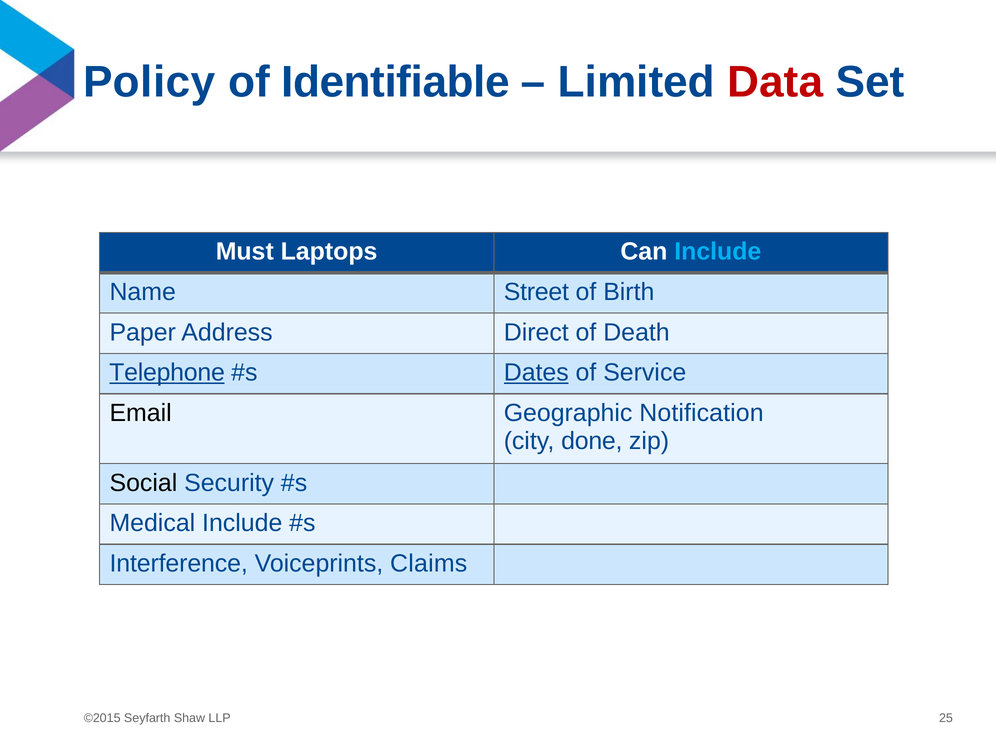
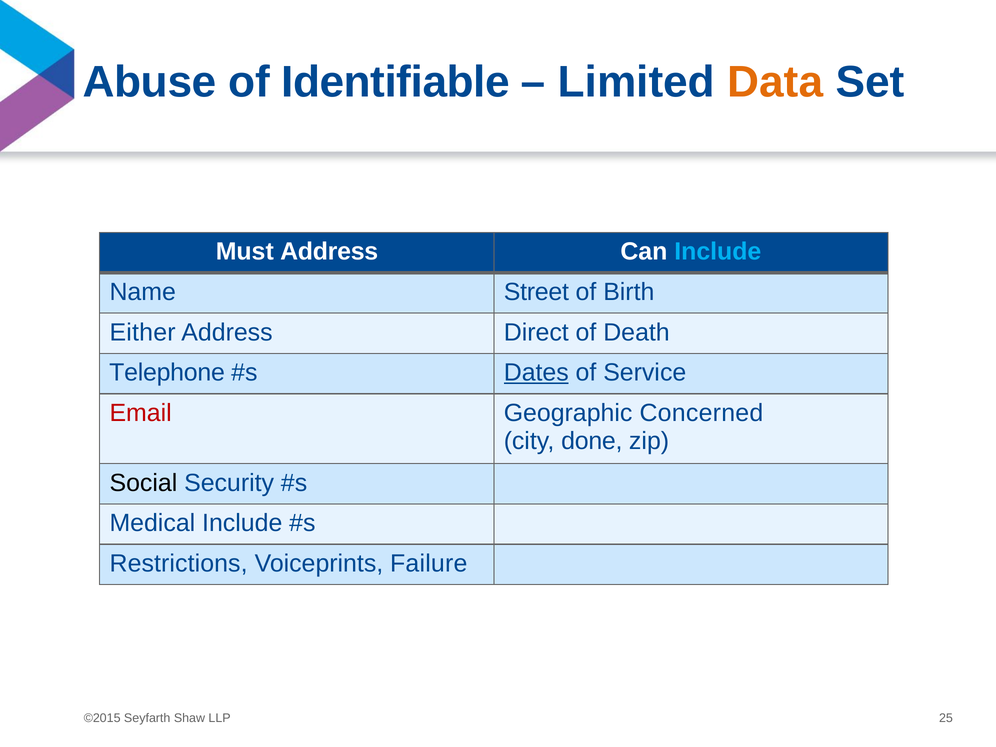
Policy: Policy -> Abuse
Data colour: red -> orange
Must Laptops: Laptops -> Address
Paper: Paper -> Either
Telephone underline: present -> none
Email colour: black -> red
Notification: Notification -> Concerned
Interference: Interference -> Restrictions
Claims: Claims -> Failure
